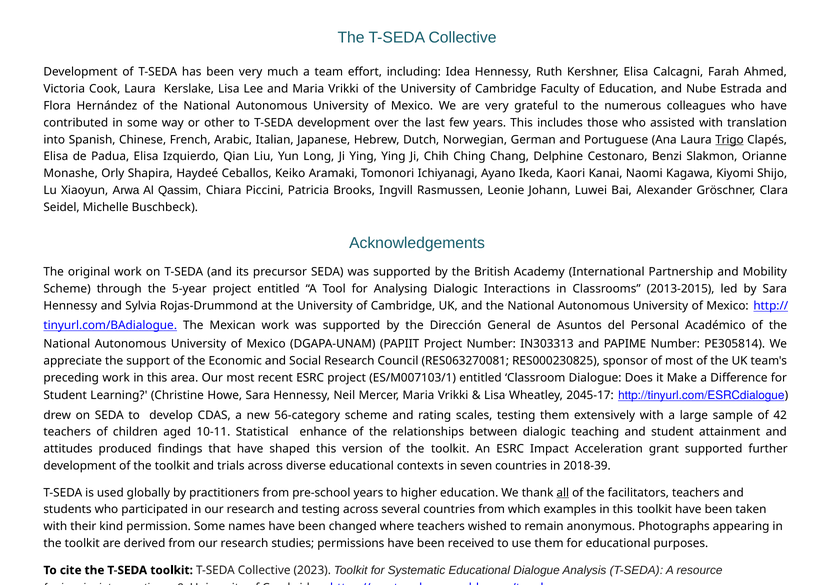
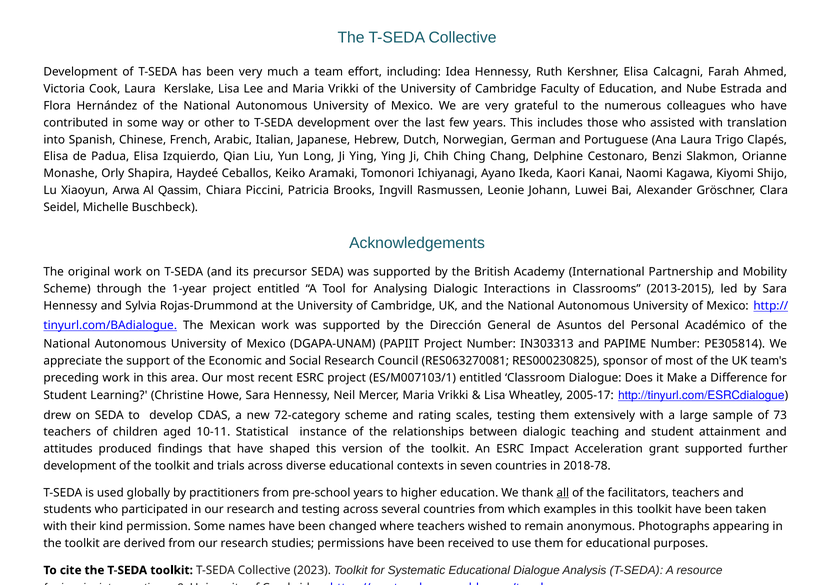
Trigo underline: present -> none
5-year: 5-year -> 1-year
2045-17: 2045-17 -> 2005-17
56-category: 56-category -> 72-category
42: 42 -> 73
enhance: enhance -> instance
2018-39: 2018-39 -> 2018-78
